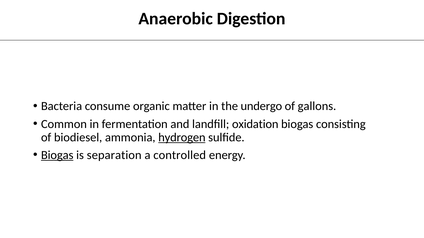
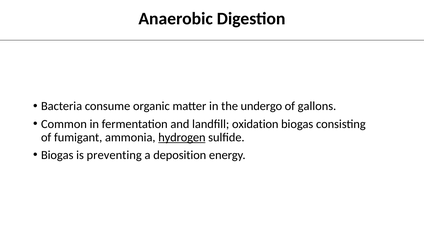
biodiesel: biodiesel -> fumigant
Biogas at (57, 155) underline: present -> none
separation: separation -> preventing
controlled: controlled -> deposition
